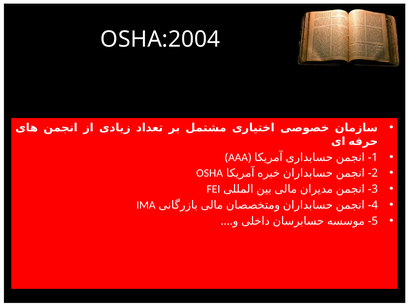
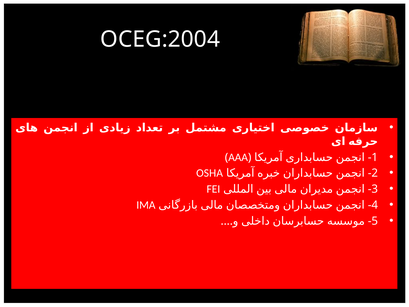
OSHA:2004: OSHA:2004 -> OCEG:2004
